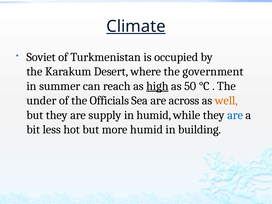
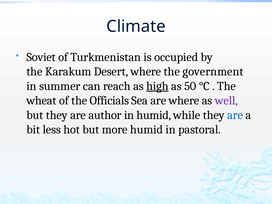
Climate underline: present -> none
under: under -> wheat
are across: across -> where
well colour: orange -> purple
supply: supply -> author
building: building -> pastoral
